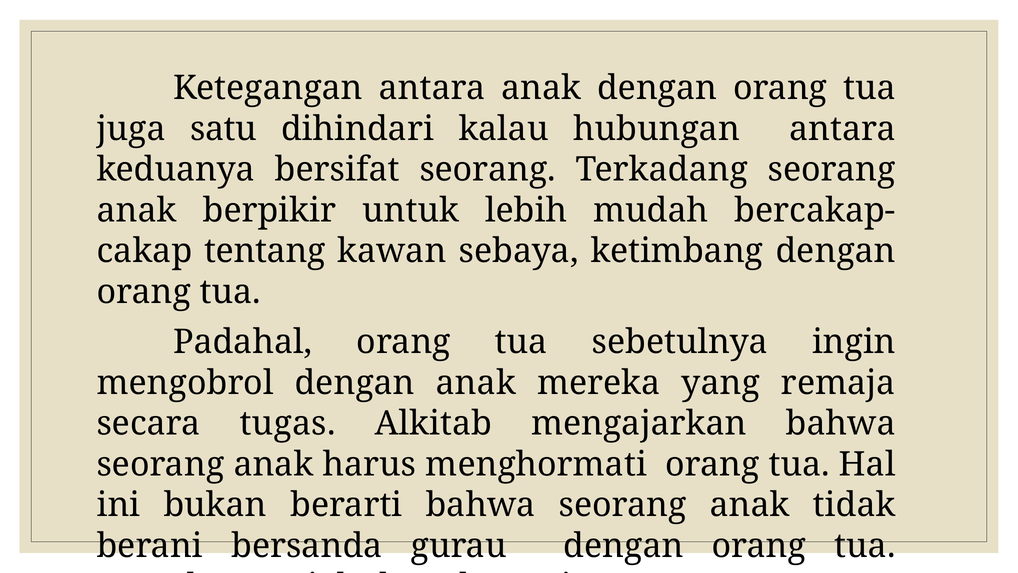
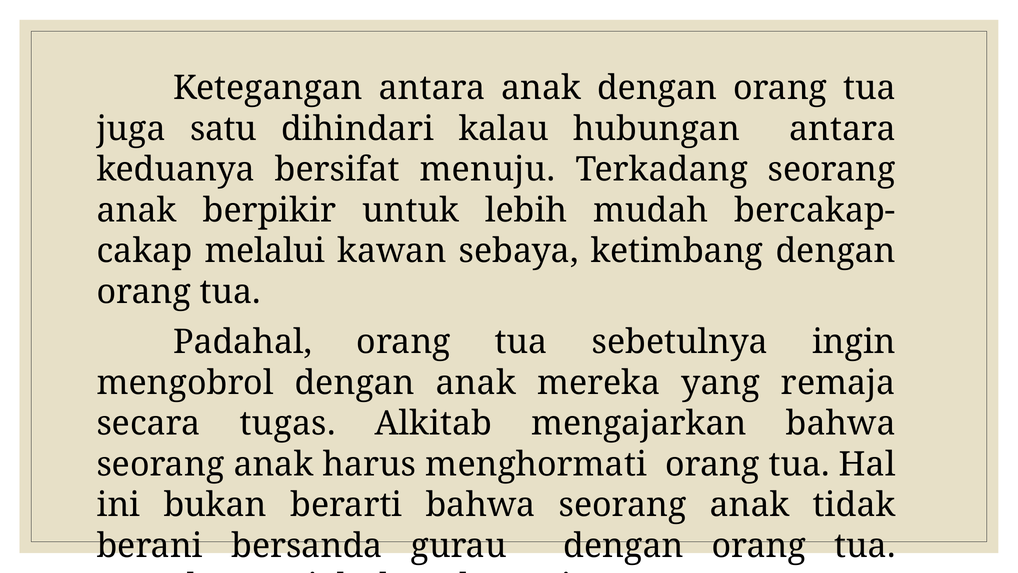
bersifat seorang: seorang -> menuju
tentang: tentang -> melalui
